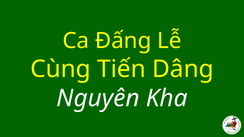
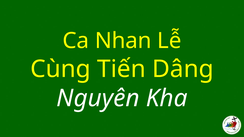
Đấng: Đấng -> Nhan
